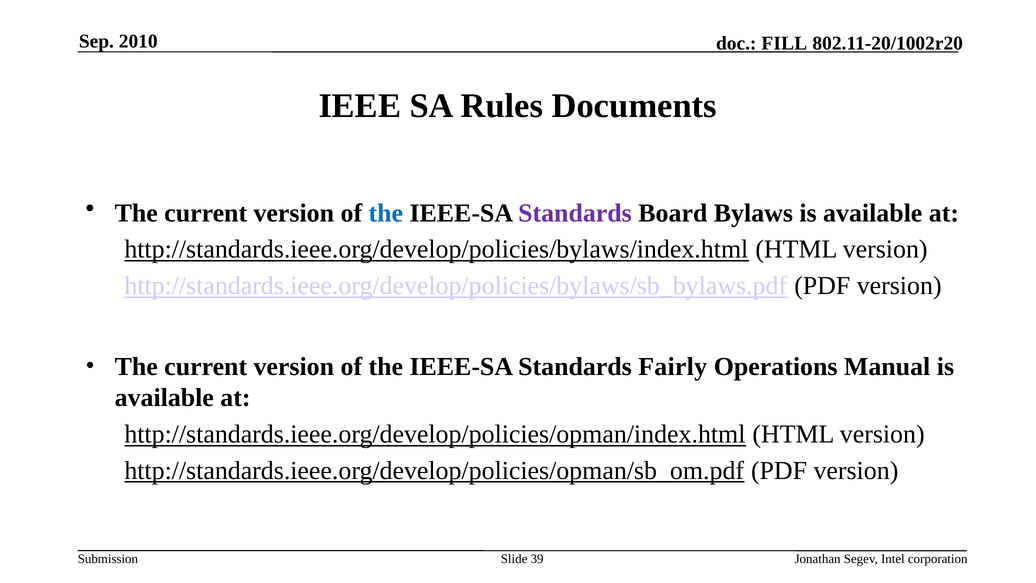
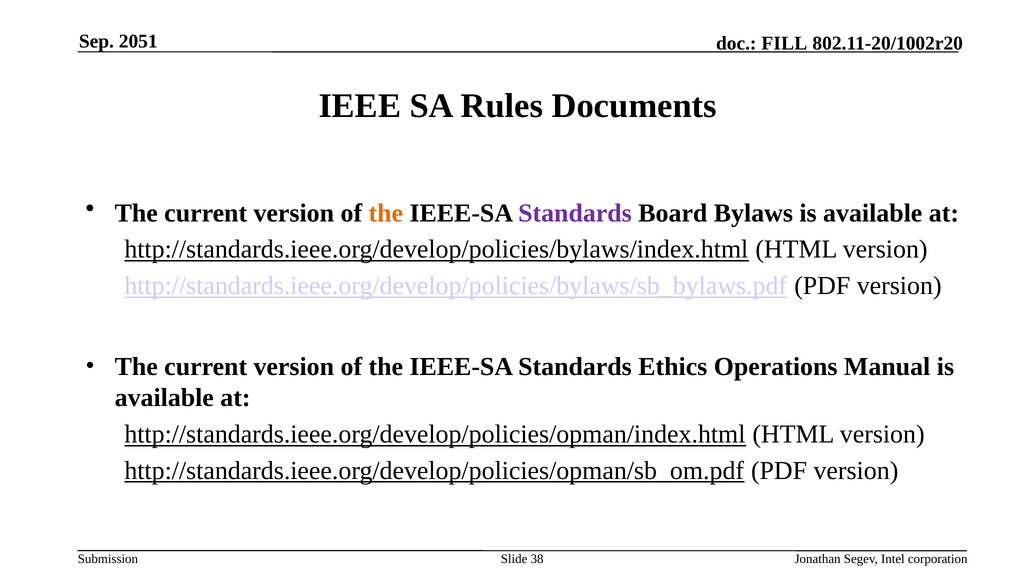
2010: 2010 -> 2051
the at (386, 213) colour: blue -> orange
Fairly: Fairly -> Ethics
39: 39 -> 38
